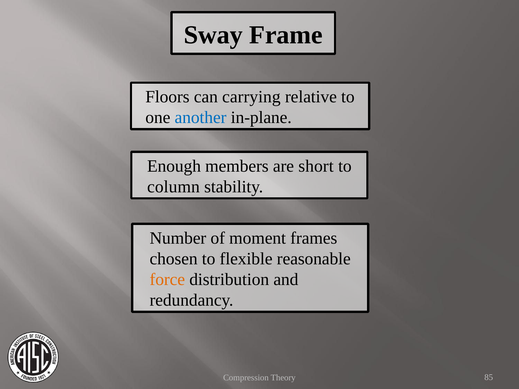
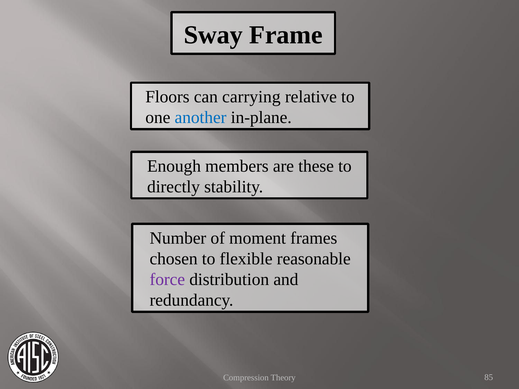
short: short -> these
column: column -> directly
force colour: orange -> purple
